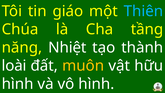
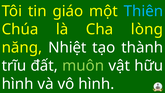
tầng: tầng -> lòng
loài: loài -> trĩu
muôn colour: yellow -> light green
